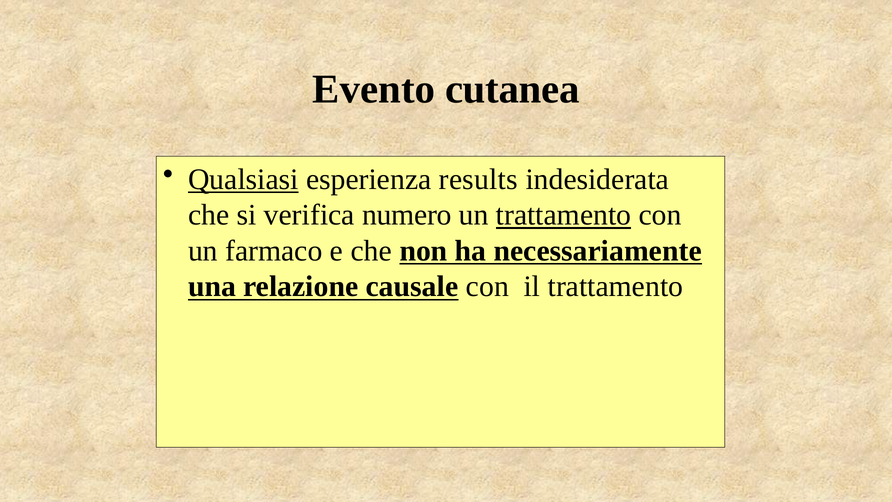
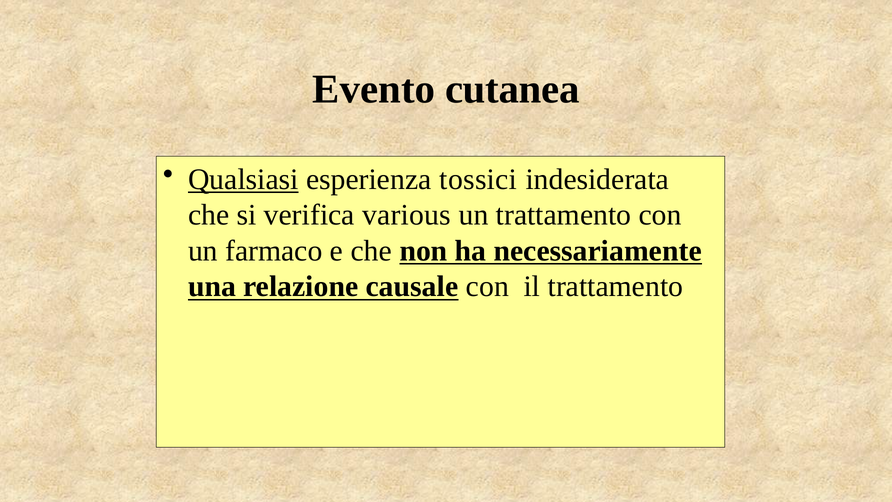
results: results -> tossici
numero: numero -> various
trattamento at (564, 215) underline: present -> none
